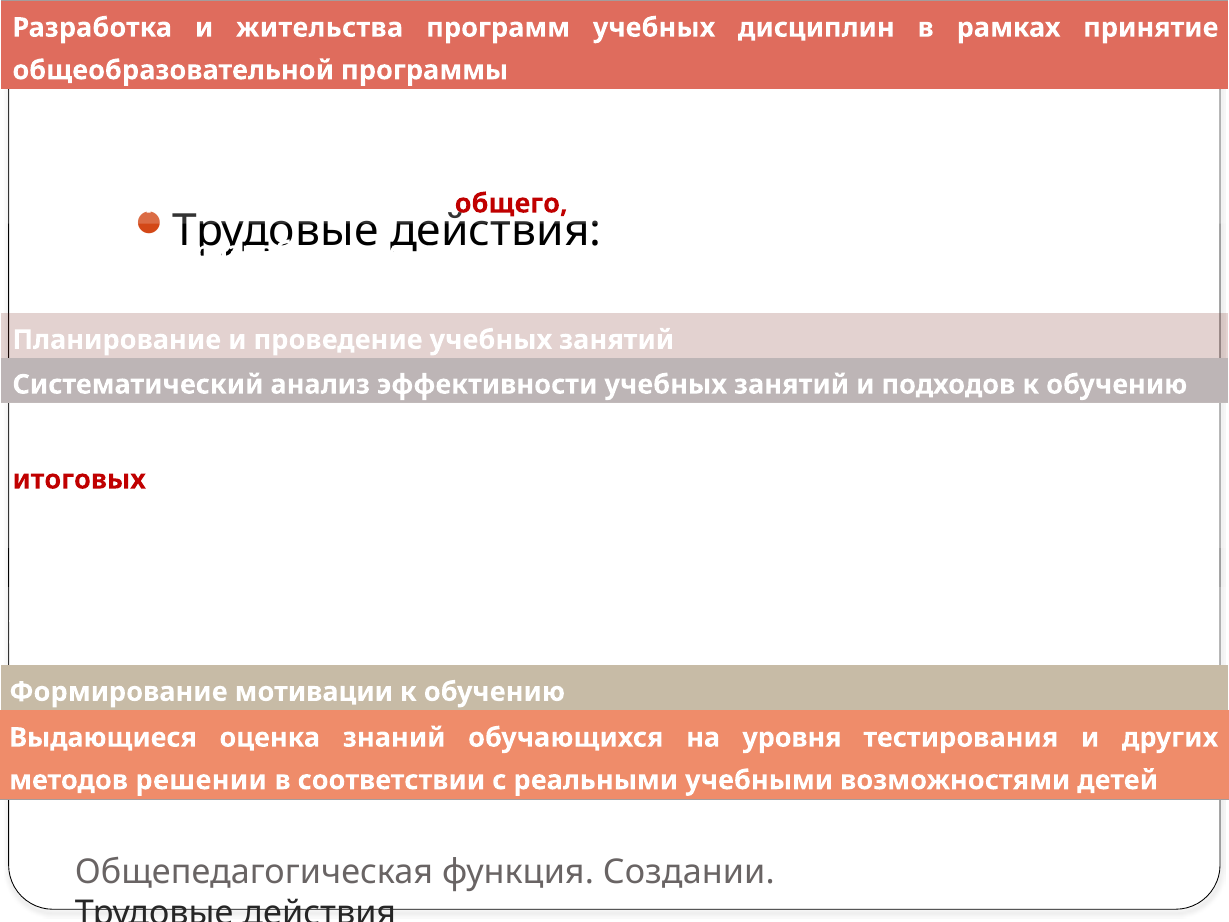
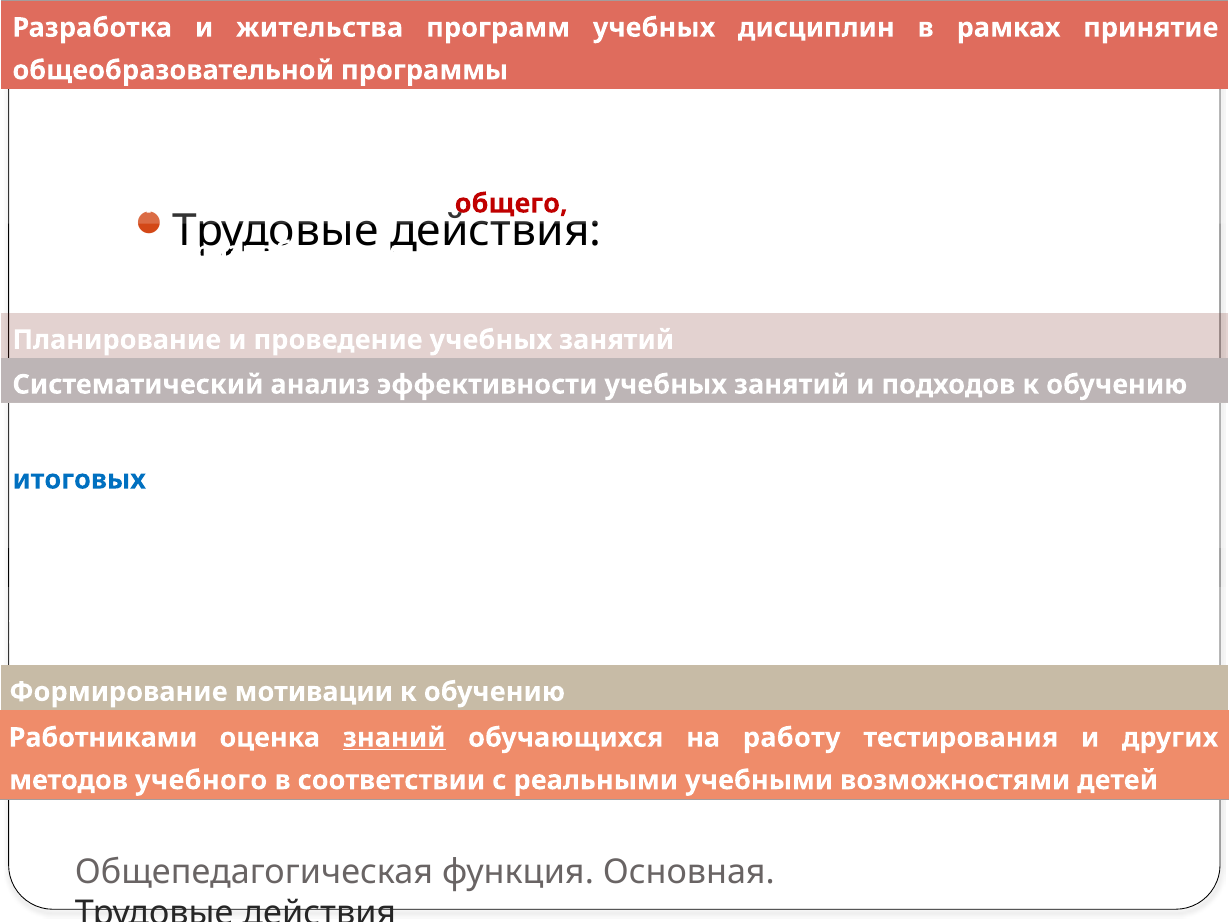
итоговых colour: red -> blue
Выдающиеся: Выдающиеся -> Работниками
знаний underline: none -> present
уровня: уровня -> работу
решении: решении -> учебного
Создании: Создании -> Основная
